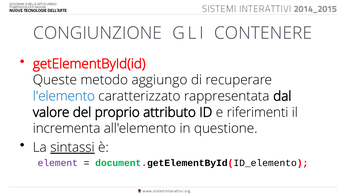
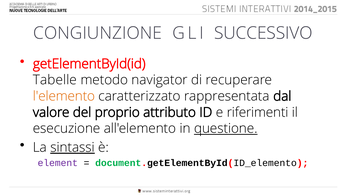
CONTENERE: CONTENERE -> SUCCESSIVO
Queste: Queste -> Tabelle
aggiungo: aggiungo -> navigator
l'elemento colour: blue -> orange
incrementa: incrementa -> esecuzione
questione underline: none -> present
